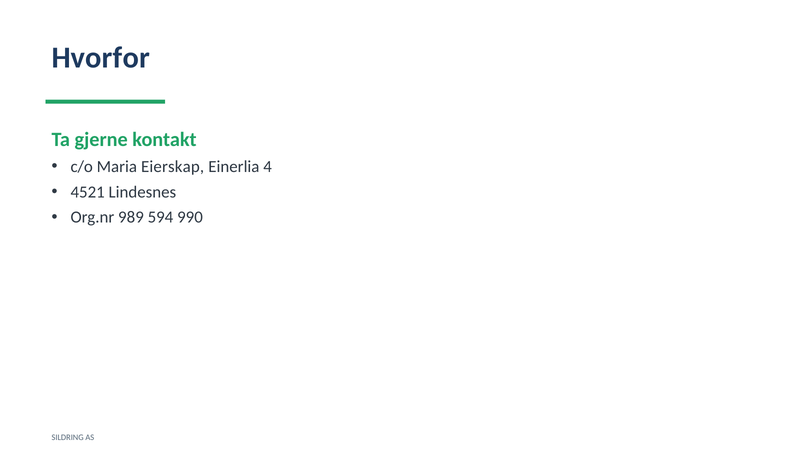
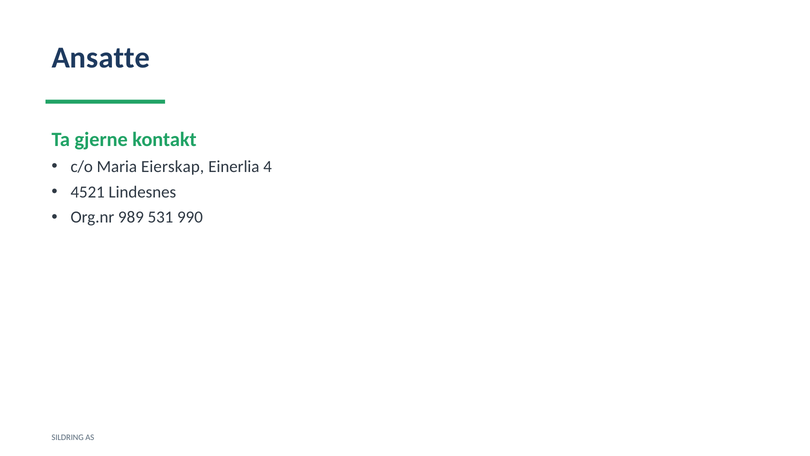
Hvorfor: Hvorfor -> Ansatte
594: 594 -> 531
